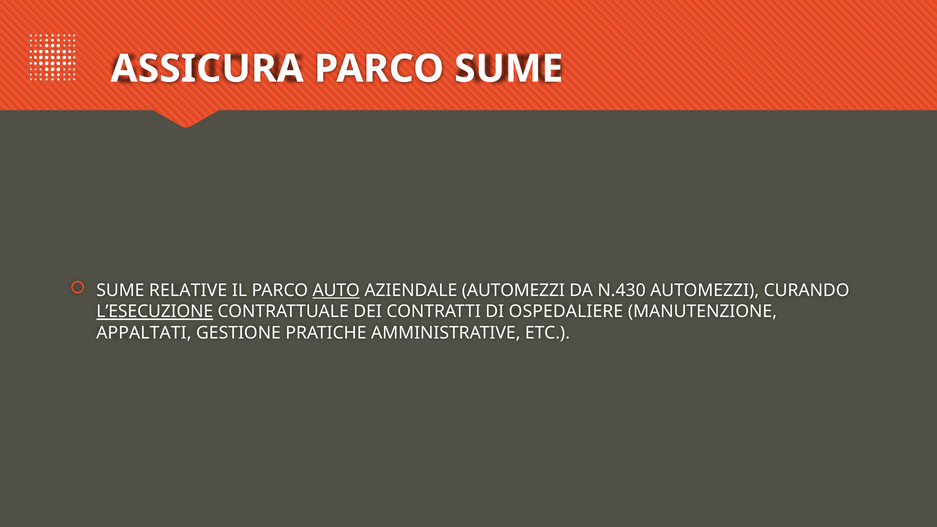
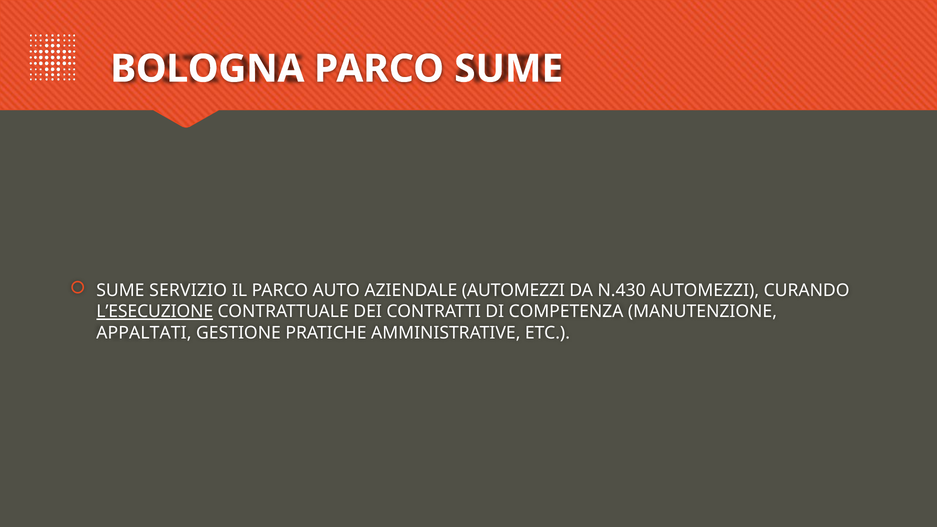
ASSICURA: ASSICURA -> BOLOGNA
RELATIVE: RELATIVE -> SERVIZIO
AUTO underline: present -> none
OSPEDALIERE: OSPEDALIERE -> COMPETENZA
